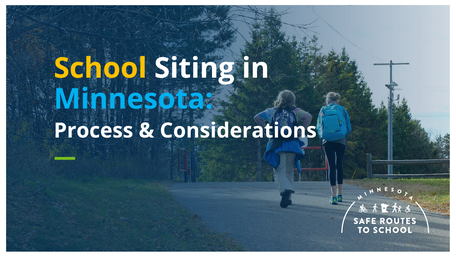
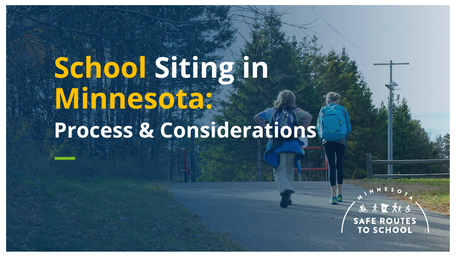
Minnesota colour: light blue -> yellow
